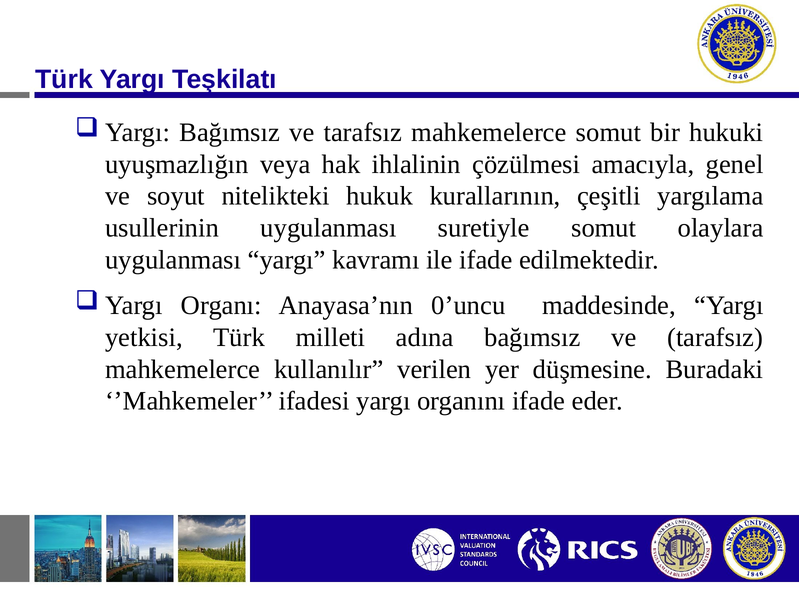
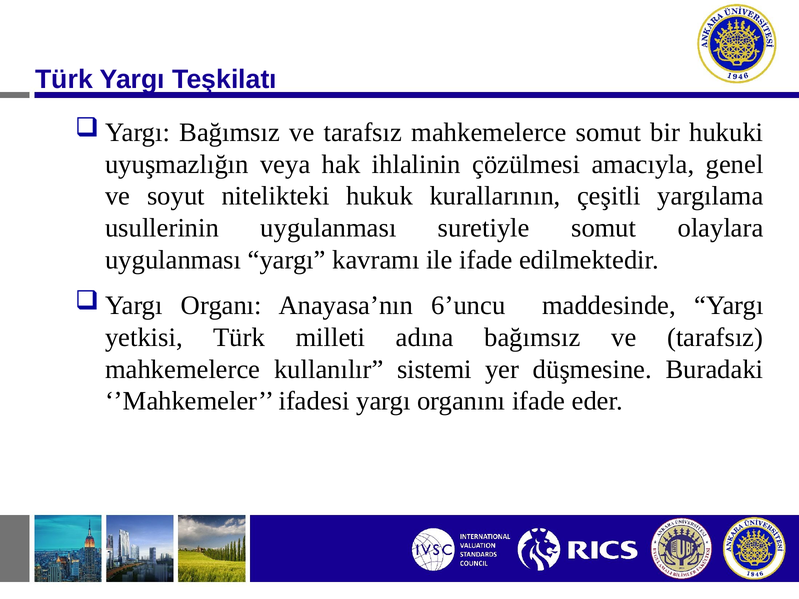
0’uncu: 0’uncu -> 6’uncu
verilen: verilen -> sistemi
